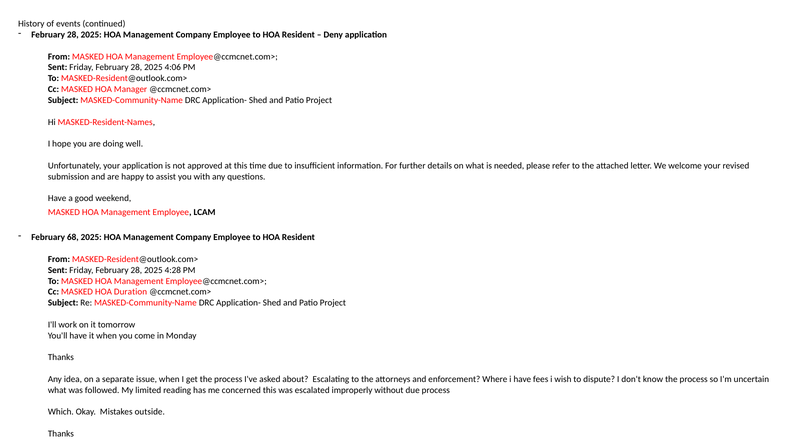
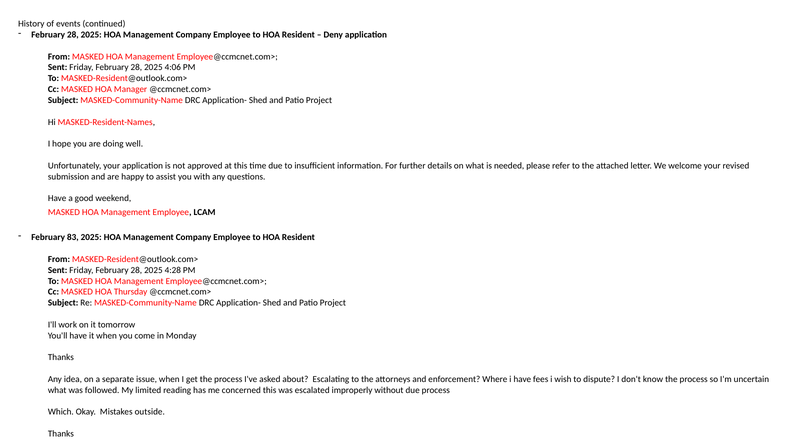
68: 68 -> 83
Duration: Duration -> Thursday
